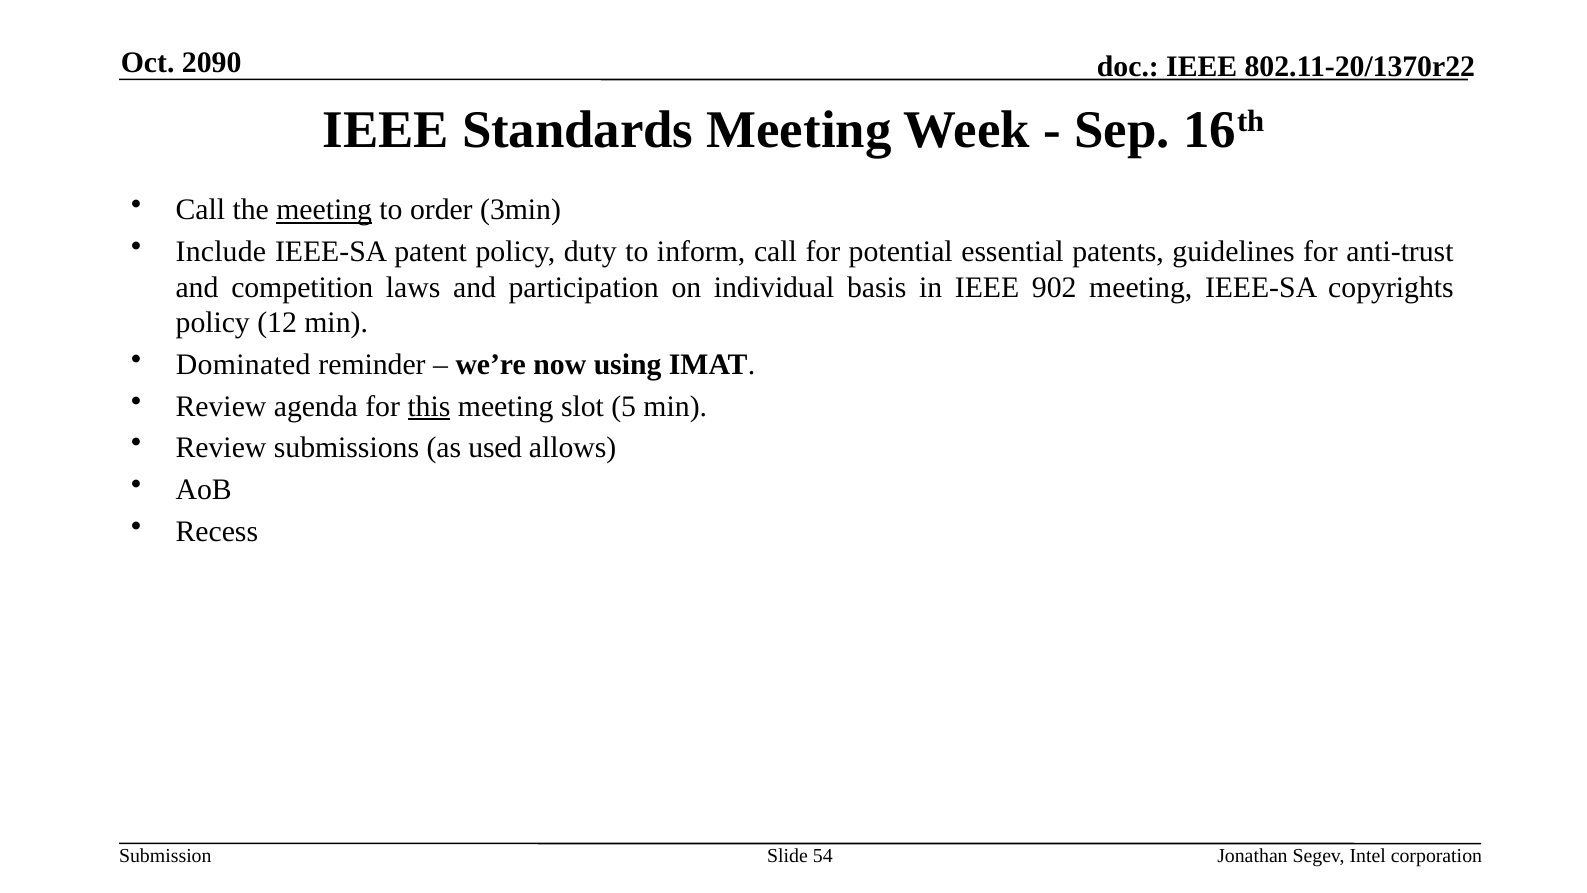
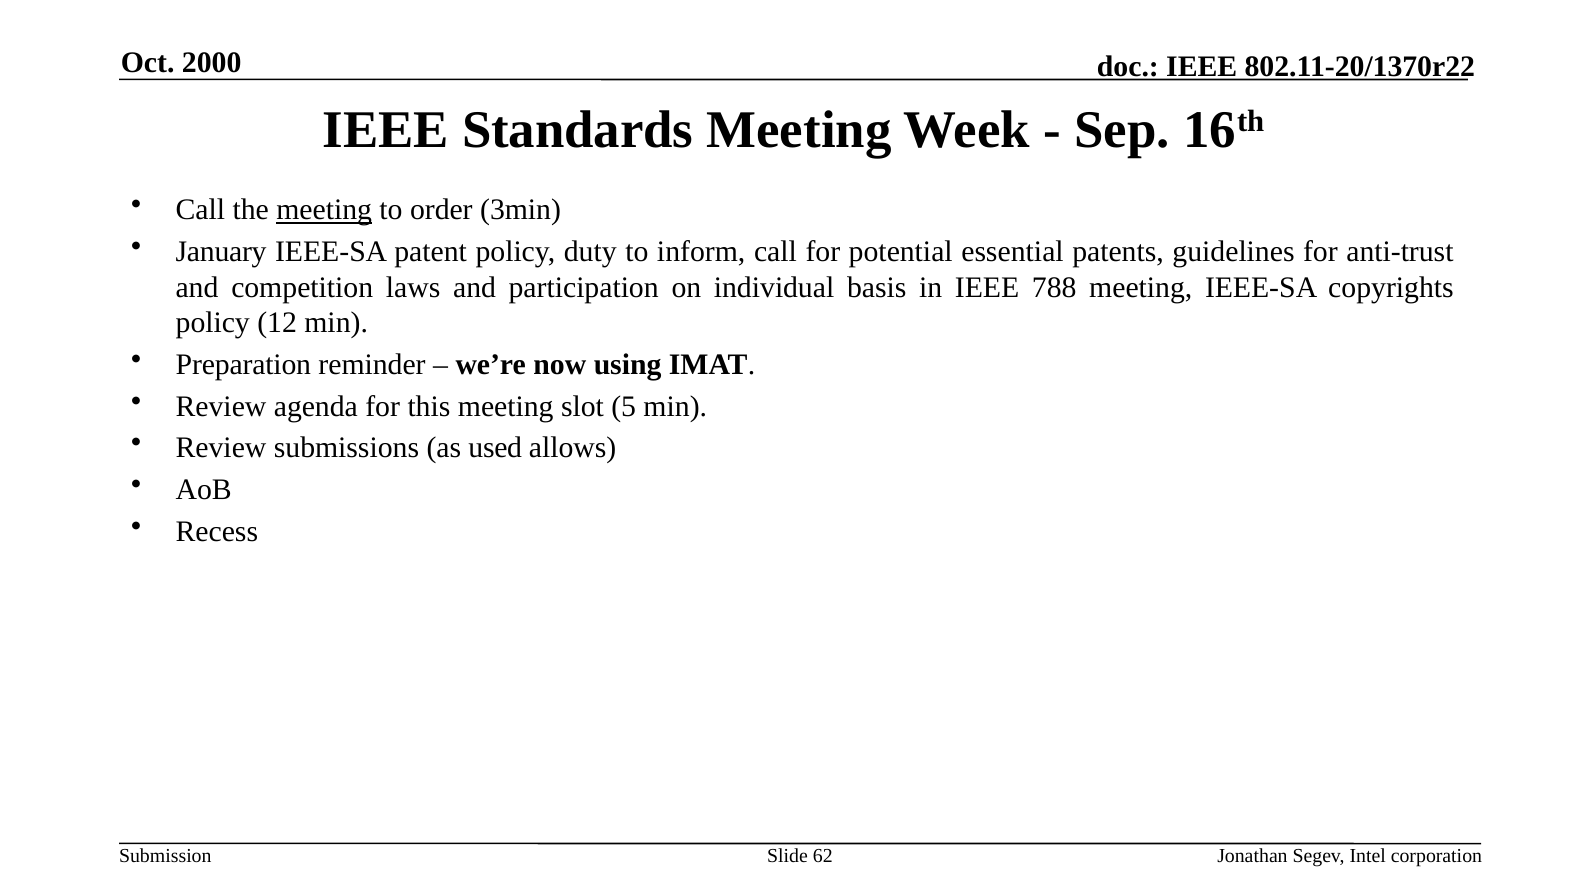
2090: 2090 -> 2000
Include: Include -> January
902: 902 -> 788
Dominated: Dominated -> Preparation
this underline: present -> none
54: 54 -> 62
